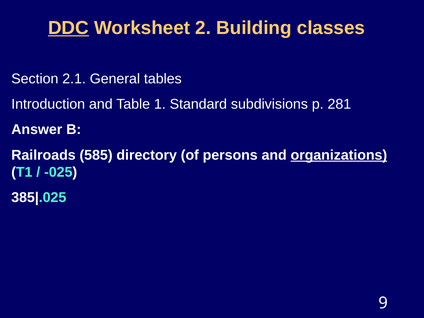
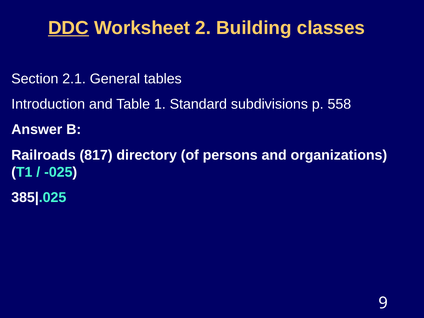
281: 281 -> 558
585: 585 -> 817
organizations underline: present -> none
